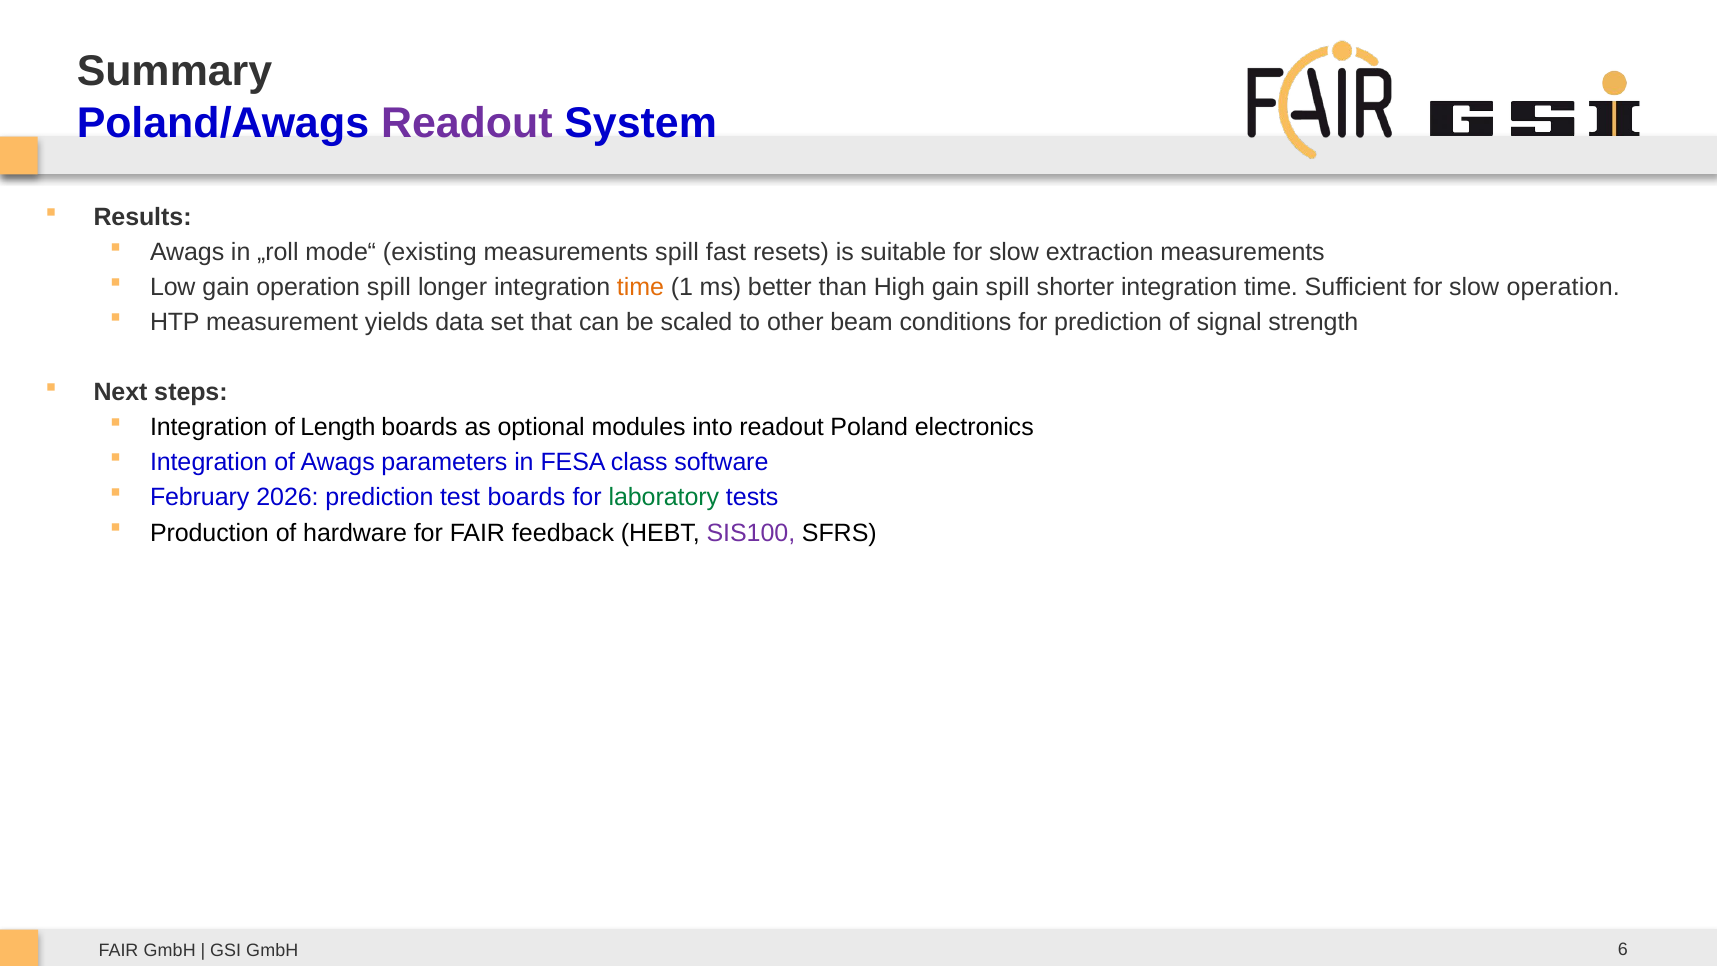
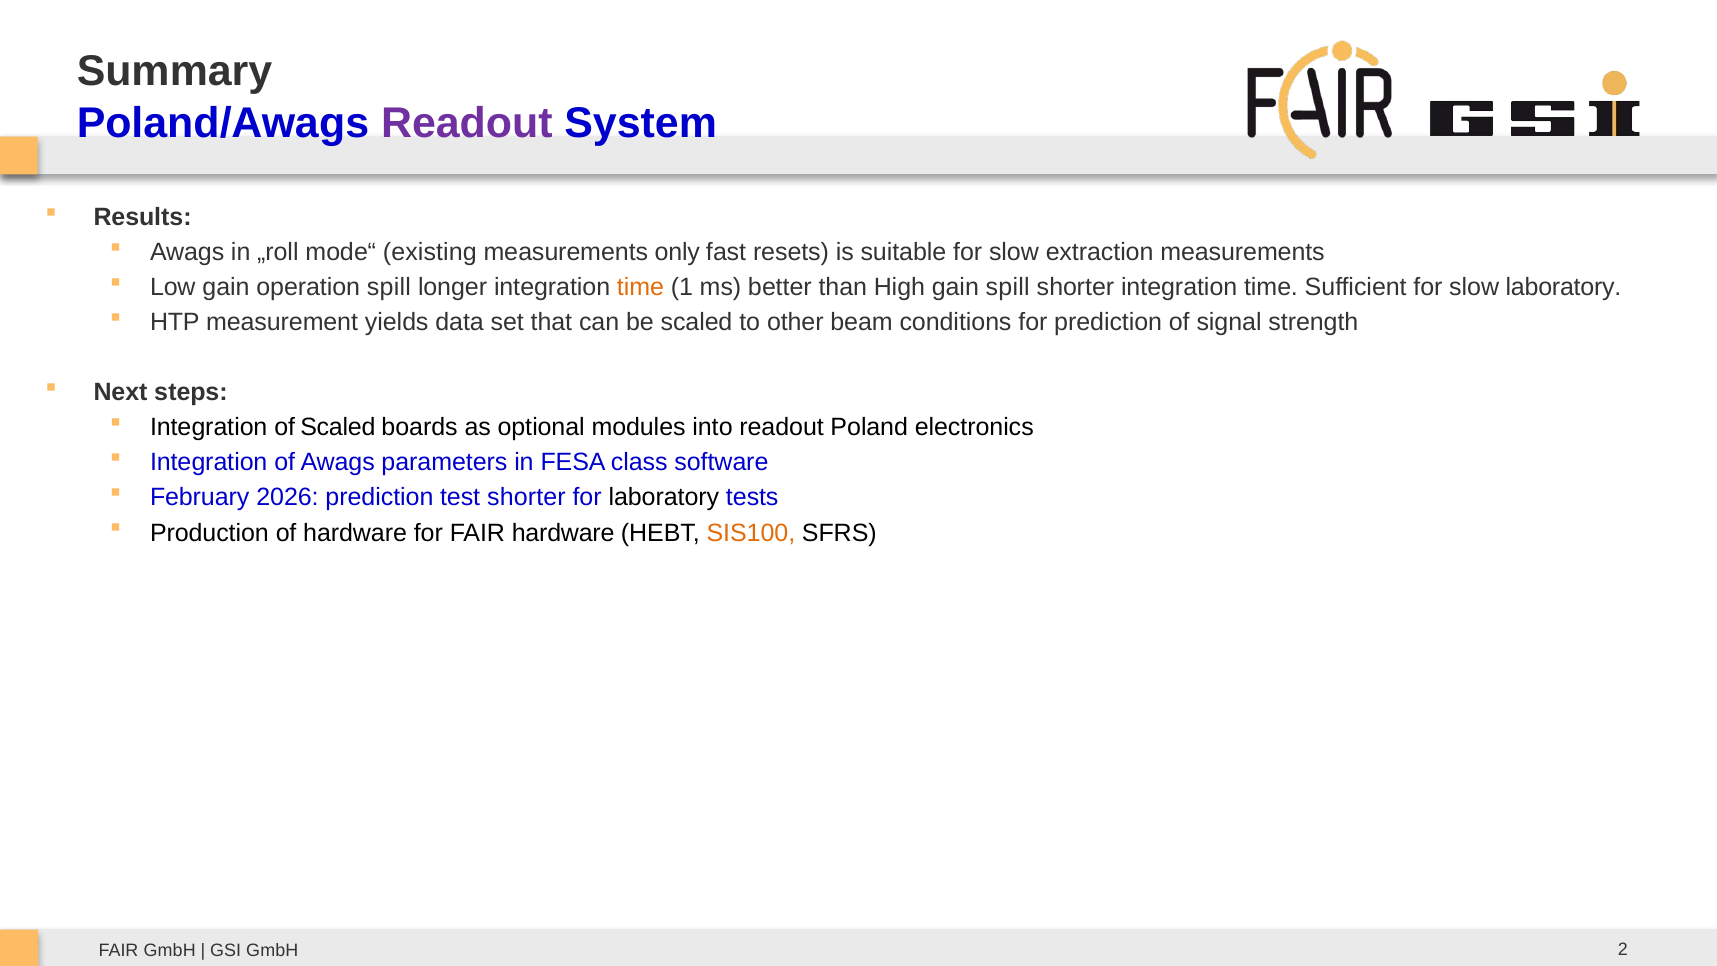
measurements spill: spill -> only
slow operation: operation -> laboratory
of Length: Length -> Scaled
test boards: boards -> shorter
laboratory at (664, 498) colour: green -> black
FAIR feedback: feedback -> hardware
SIS100 colour: purple -> orange
6: 6 -> 2
